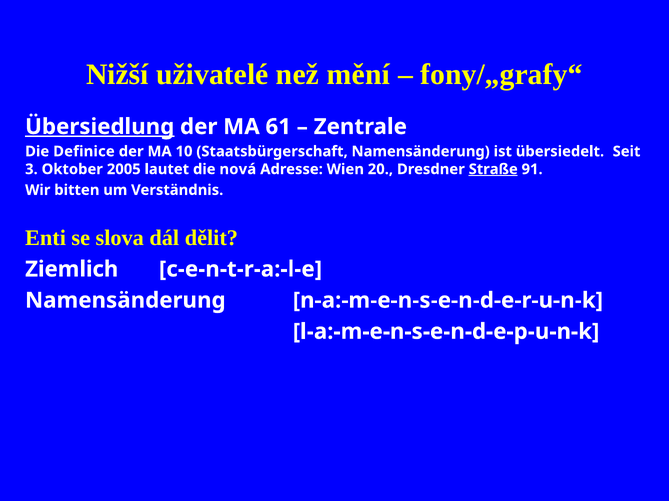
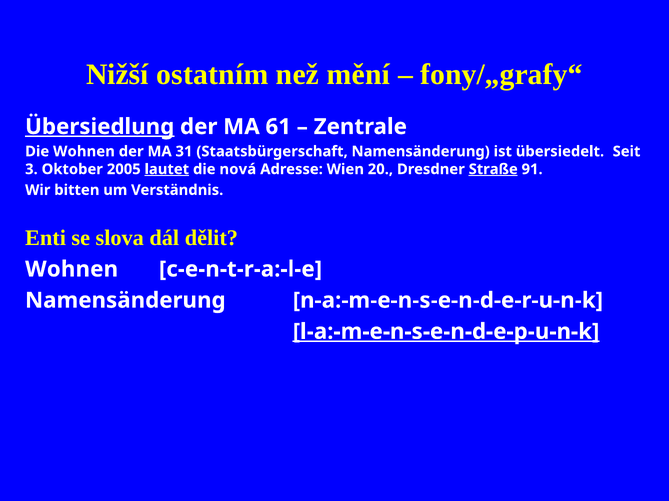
uživatelé: uživatelé -> ostatním
Die Definice: Definice -> Wohnen
10: 10 -> 31
lautet underline: none -> present
Ziemlich at (72, 270): Ziemlich -> Wohnen
l-a:-m-e-n-s-e-n-d-e-p-u-n-k underline: none -> present
